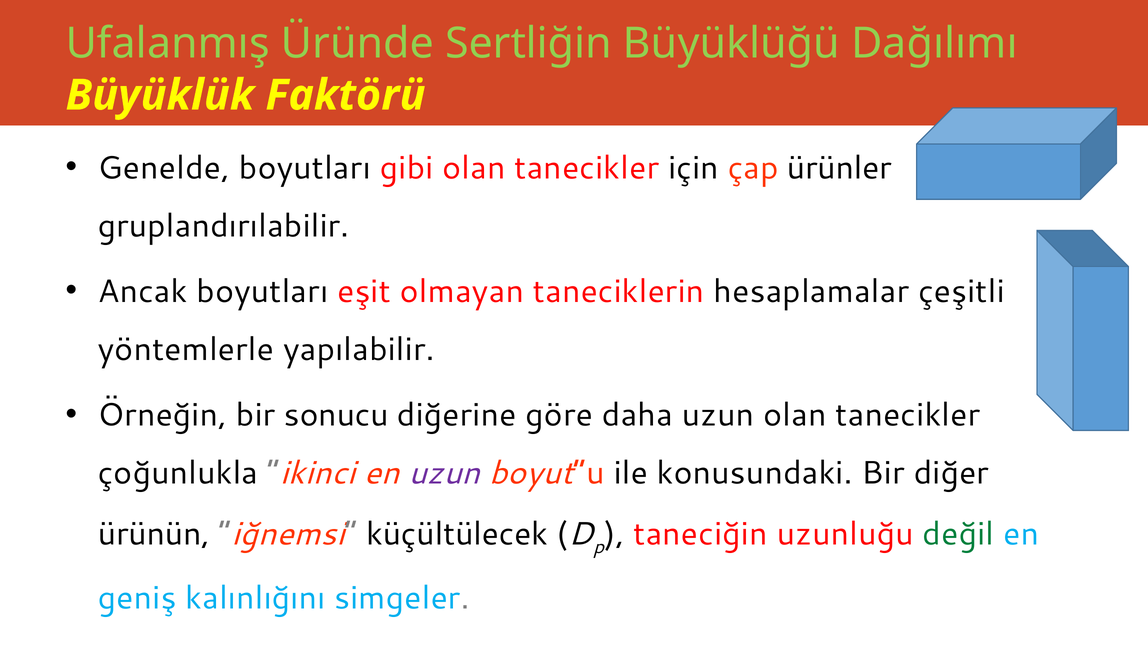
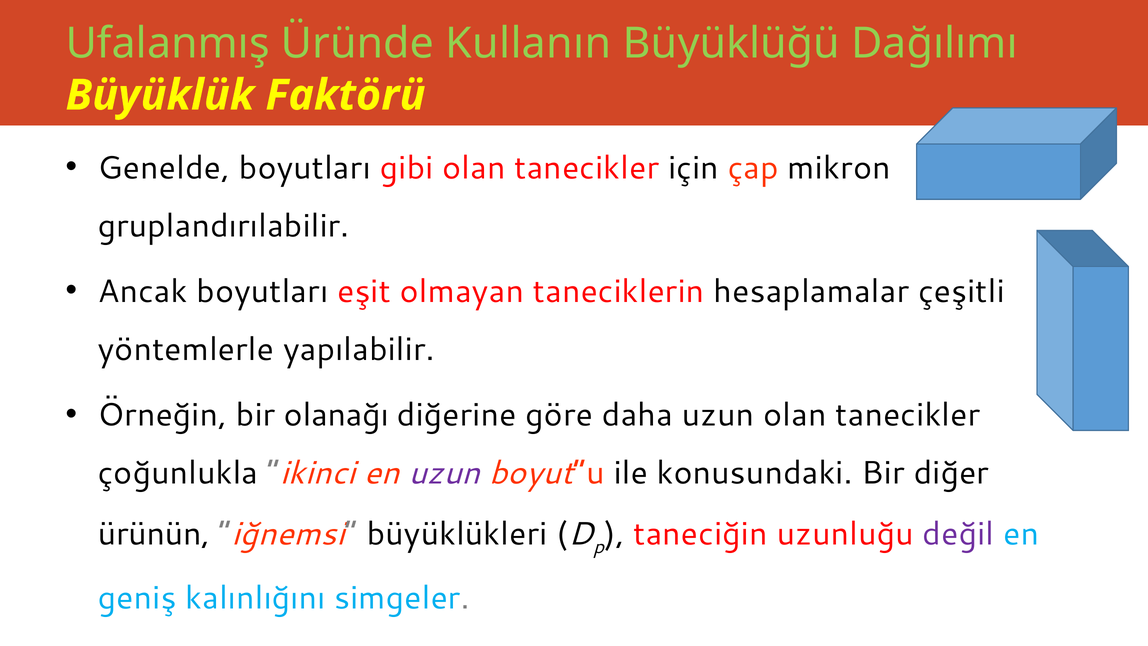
Sertliğin: Sertliğin -> Kullanın
ürünler: ürünler -> mikron
sonucu: sonucu -> olanağı
küçültülecek: küçültülecek -> büyüklükleri
değil colour: green -> purple
